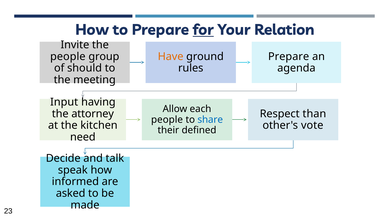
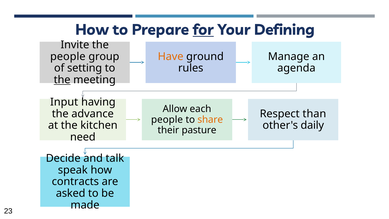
Relation: Relation -> Defining
Prepare at (289, 56): Prepare -> Manage
should: should -> setting
the at (62, 80) underline: none -> present
attorney: attorney -> advance
share colour: blue -> orange
vote: vote -> daily
defined: defined -> pasture
informed: informed -> contracts
